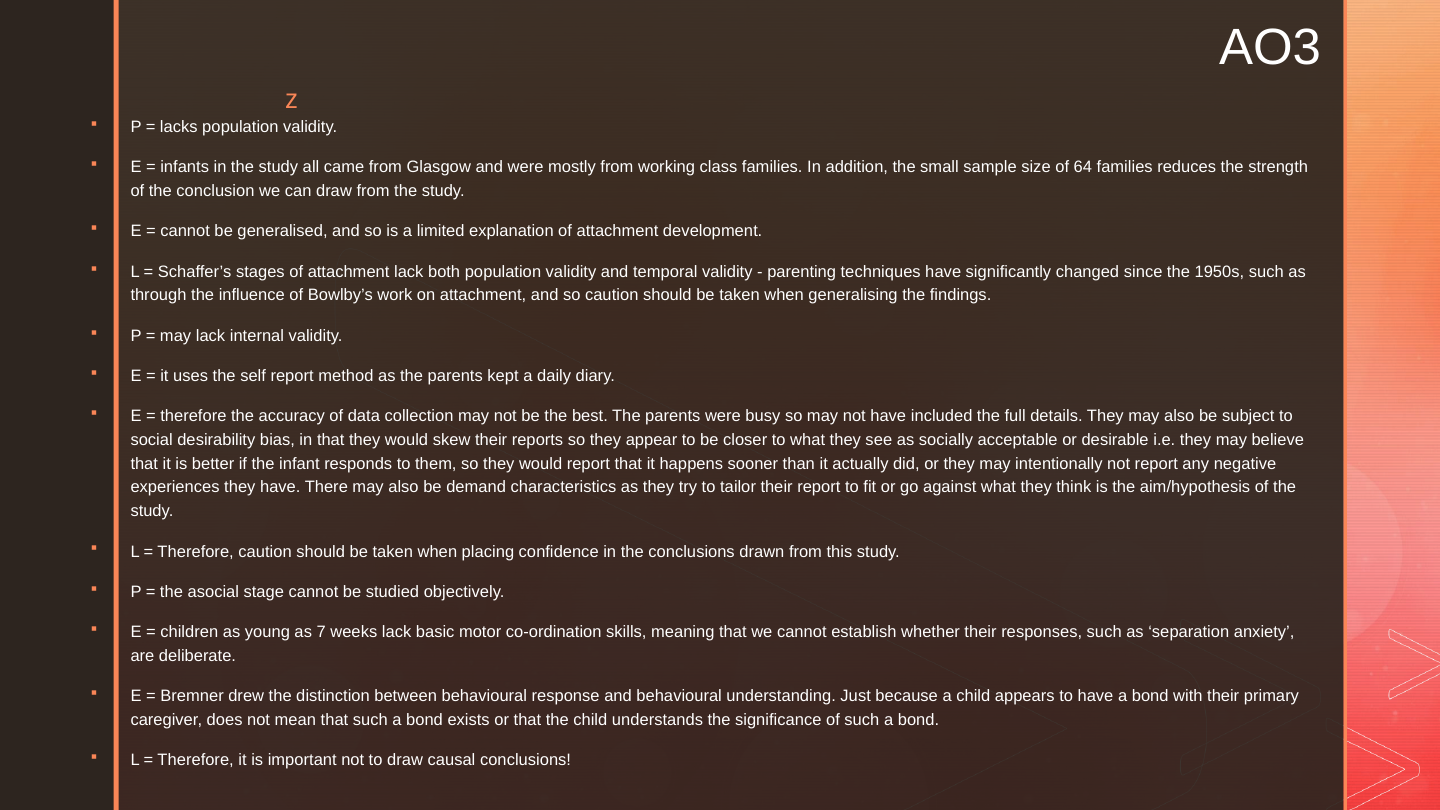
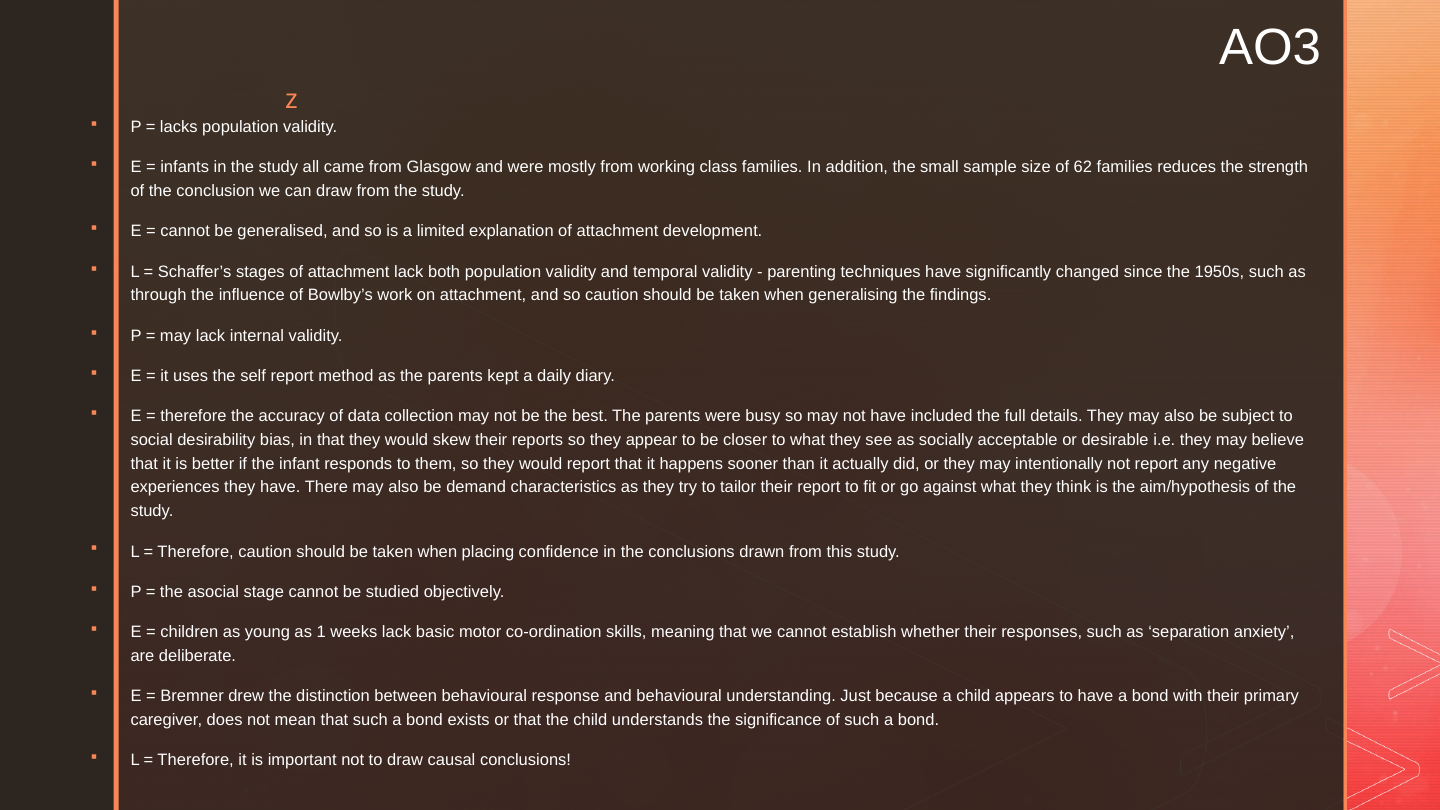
64: 64 -> 62
7: 7 -> 1
